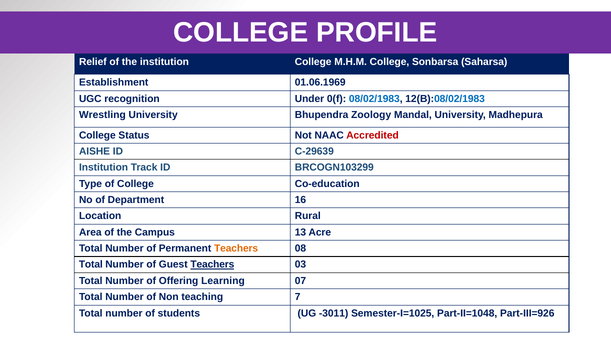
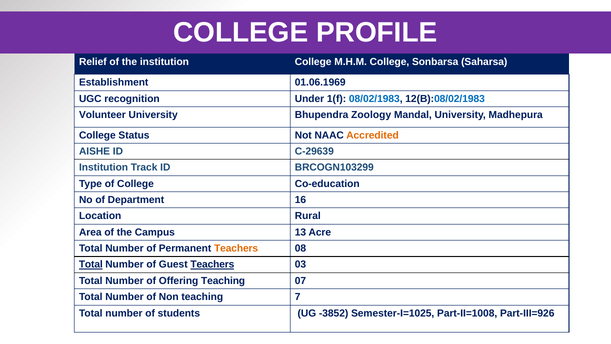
0(f: 0(f -> 1(f
Wrestling: Wrestling -> Volunteer
Accredited colour: red -> orange
Total at (91, 264) underline: none -> present
Offering Learning: Learning -> Teaching
-3011: -3011 -> -3852
Part-II=1048: Part-II=1048 -> Part-II=1008
